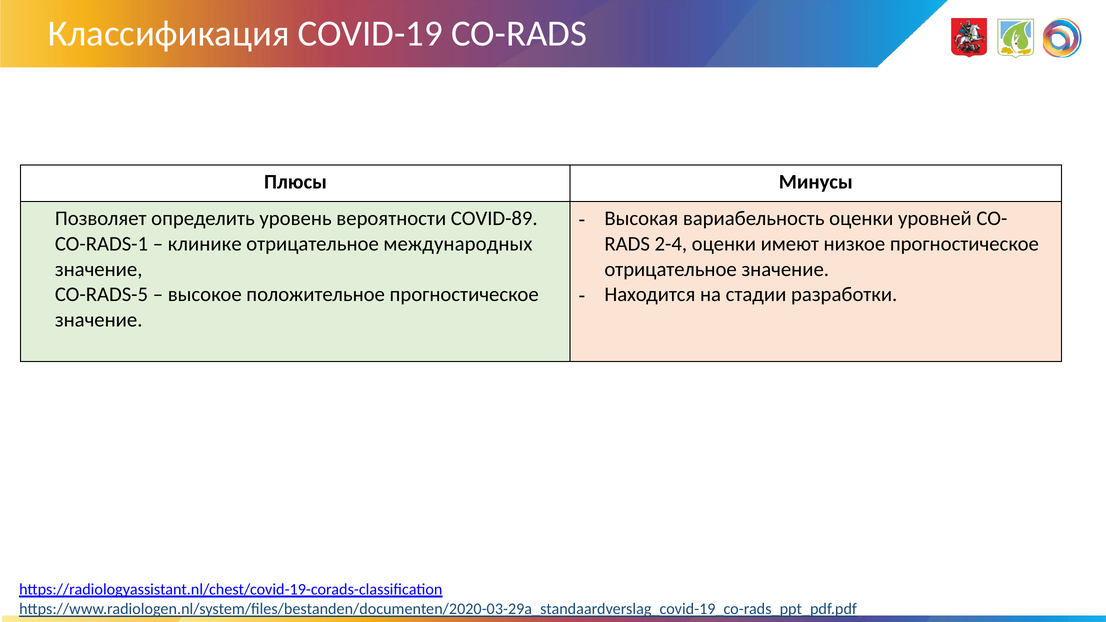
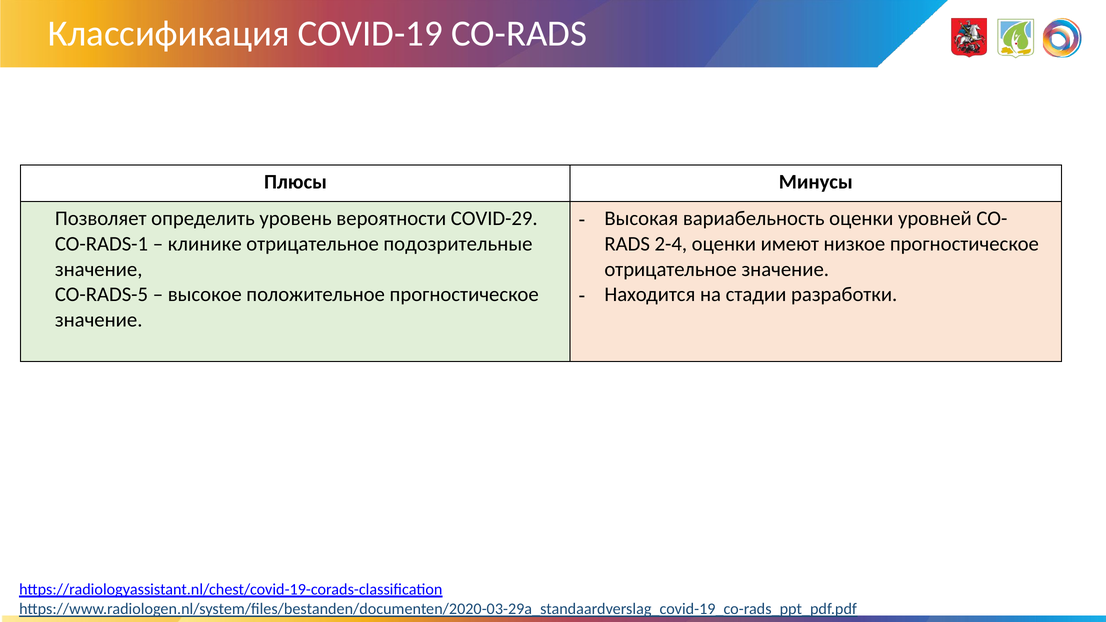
COVID-89: COVID-89 -> COVID-29
международных: международных -> подозрительные
